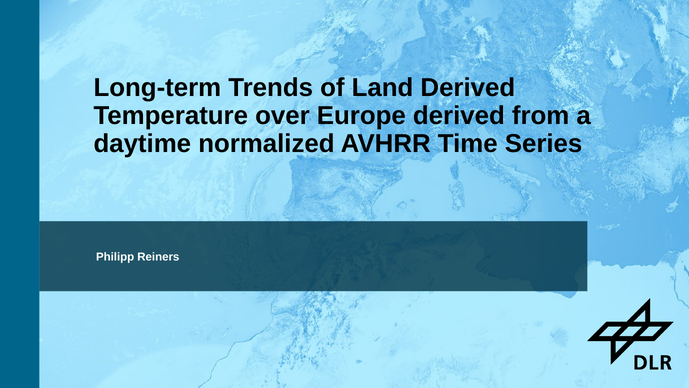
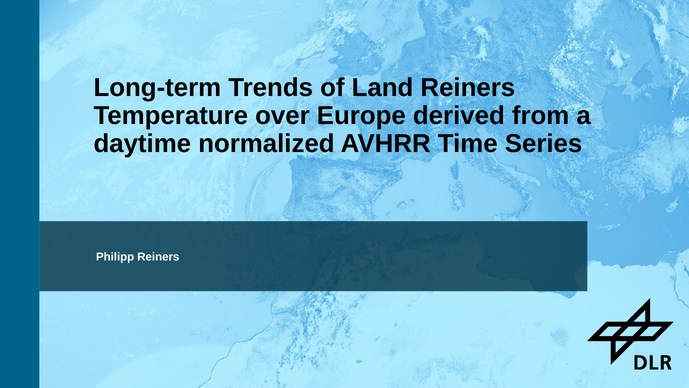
Land Derived: Derived -> Reiners
